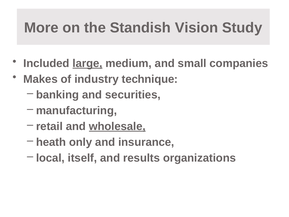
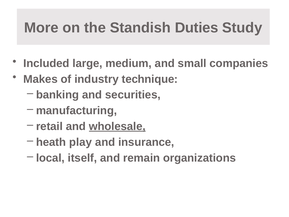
Vision: Vision -> Duties
large underline: present -> none
only: only -> play
results: results -> remain
